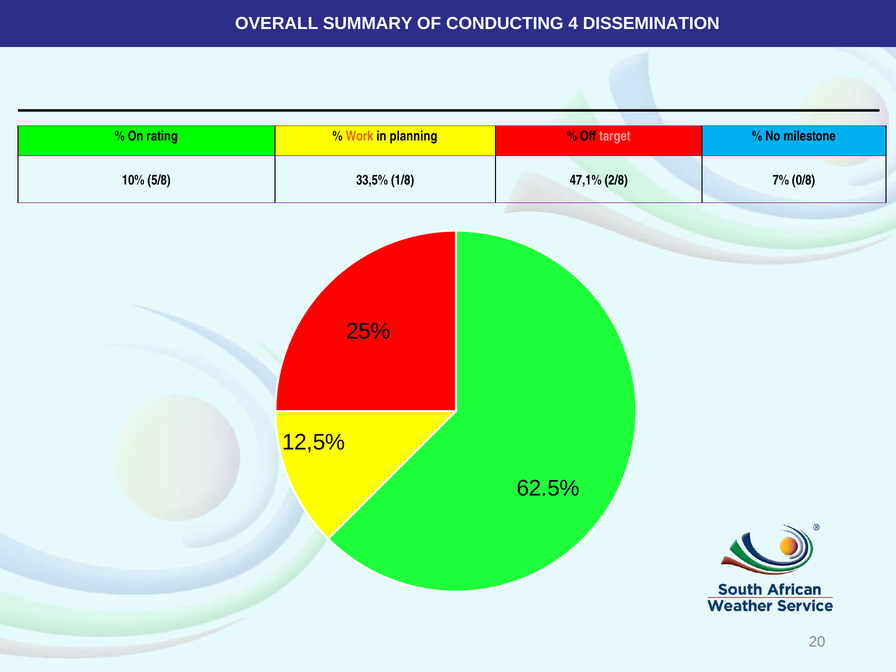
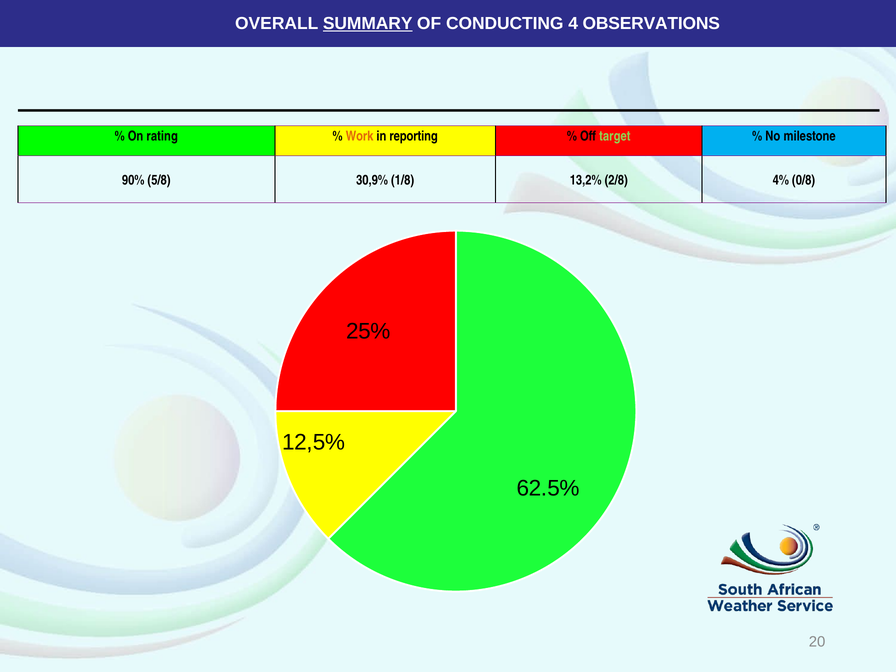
SUMMARY underline: none -> present
DISSEMINATION: DISSEMINATION -> OBSERVATIONS
planning: planning -> reporting
target colour: pink -> light green
10%: 10% -> 90%
33,5%: 33,5% -> 30,9%
47,1%: 47,1% -> 13,2%
7%: 7% -> 4%
